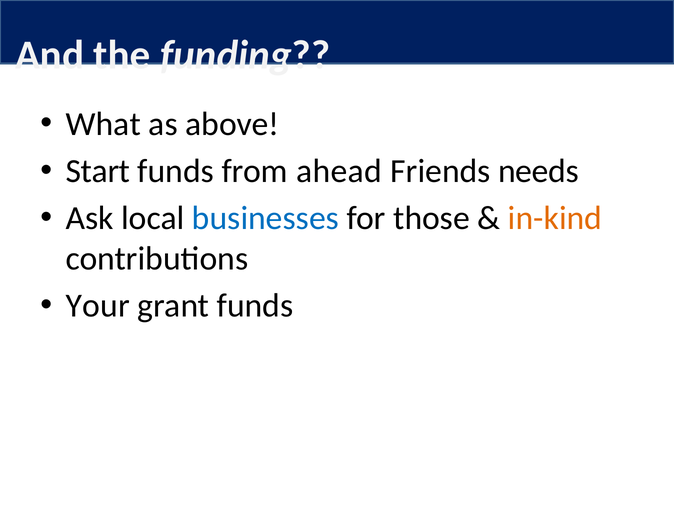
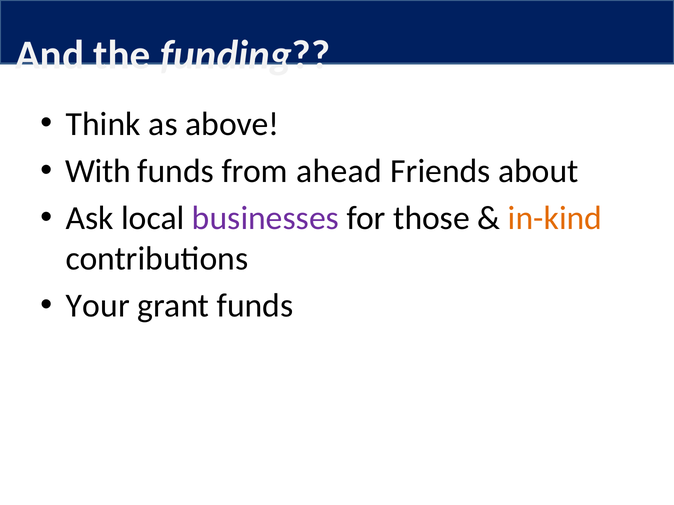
What: What -> Think
Start: Start -> With
needs: needs -> about
businesses colour: blue -> purple
